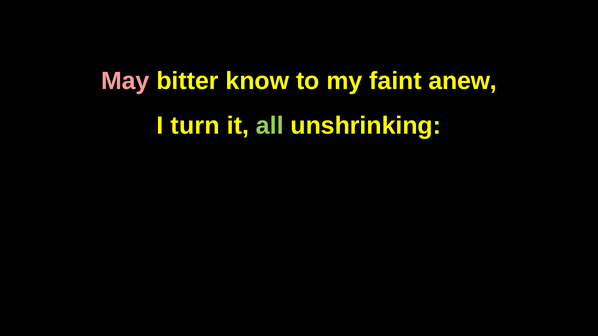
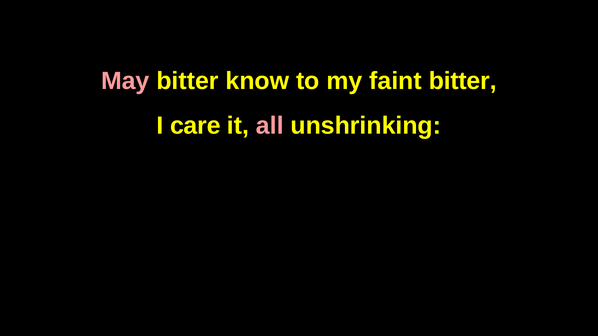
faint anew: anew -> bitter
turn: turn -> care
all colour: light green -> pink
